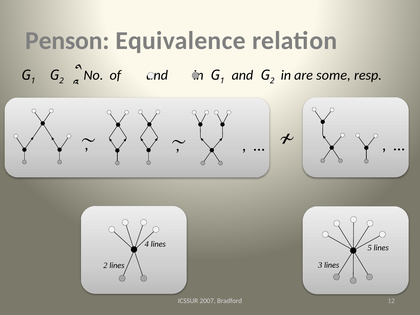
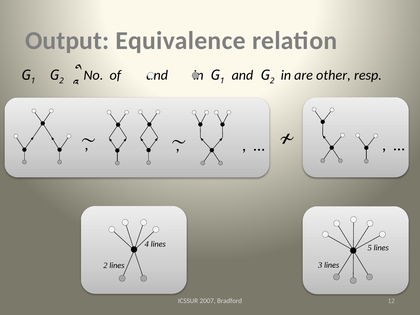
Penson: Penson -> Output
some: some -> other
